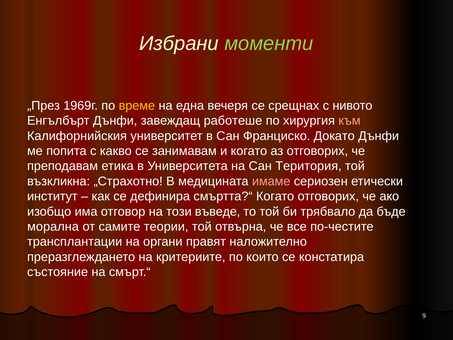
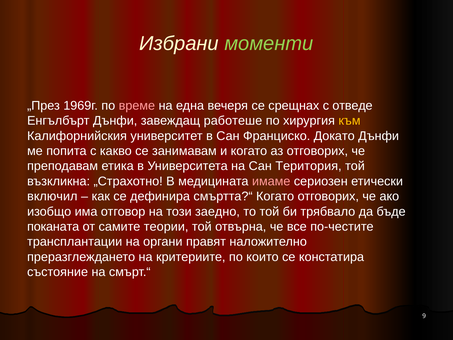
време colour: yellow -> pink
нивото: нивото -> отведе
към colour: pink -> yellow
институт: институт -> включил
въведе: въведе -> заедно
морална: морална -> поканата
